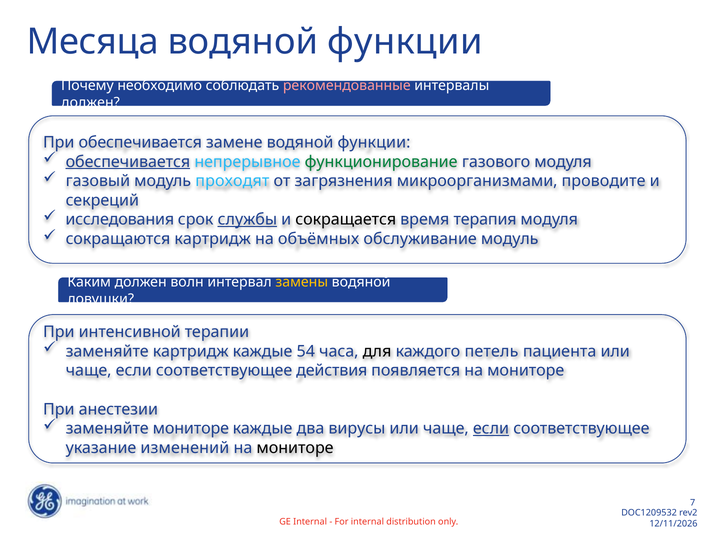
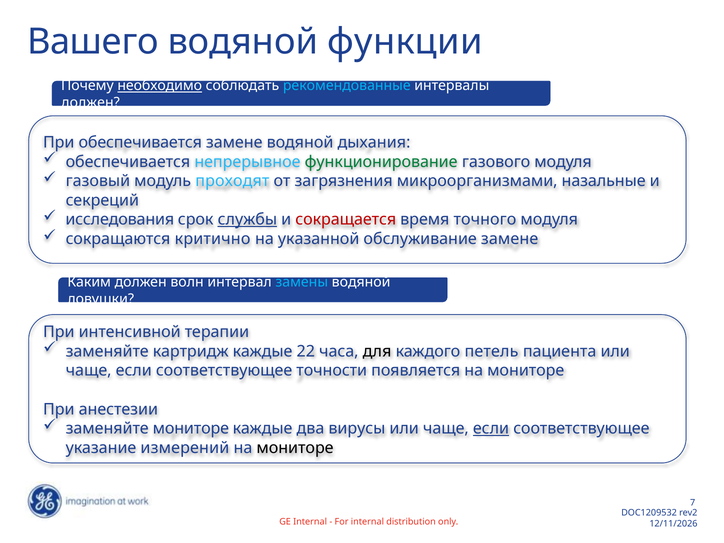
Месяца: Месяца -> Вашего
необходимо underline: none -> present
рекомендованные colour: pink -> light blue
замене водяной функции: функции -> дыхания
обеспечивается at (128, 162) underline: present -> none
проводите: проводите -> назальные
сокращается colour: black -> red
терапия: терапия -> точного
сокращаются картридж: картридж -> критично
объёмных: объёмных -> указанной
обслуживание модуль: модуль -> замене
замены colour: yellow -> light blue
54: 54 -> 22
действия: действия -> точности
изменений: изменений -> измерений
